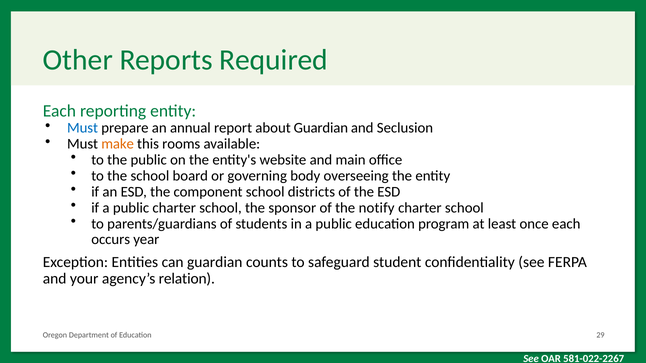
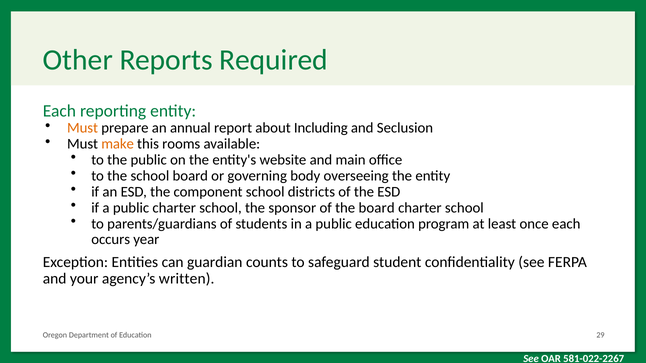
Must at (83, 128) colour: blue -> orange
about Guardian: Guardian -> Including
the notify: notify -> board
relation: relation -> written
